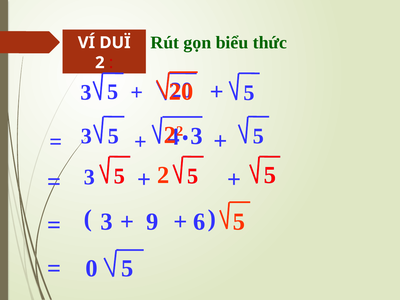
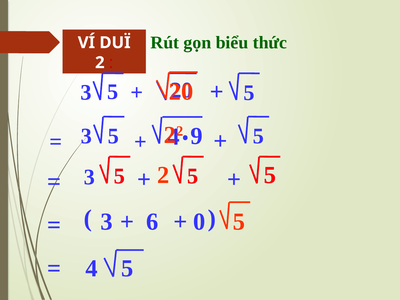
3 at (197, 136): 3 -> 9
9: 9 -> 6
6: 6 -> 0
0 at (92, 268): 0 -> 4
